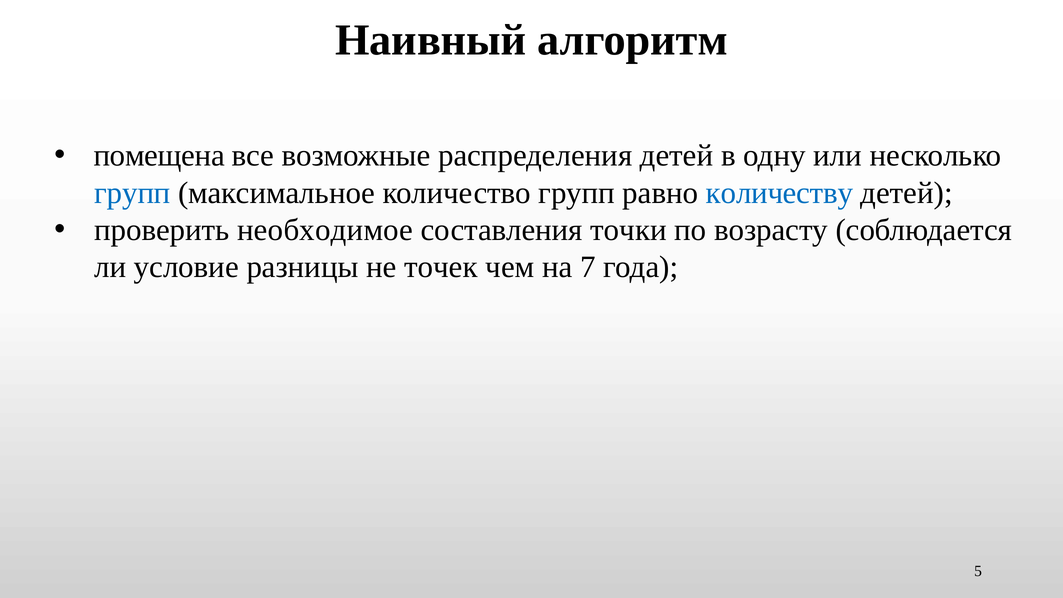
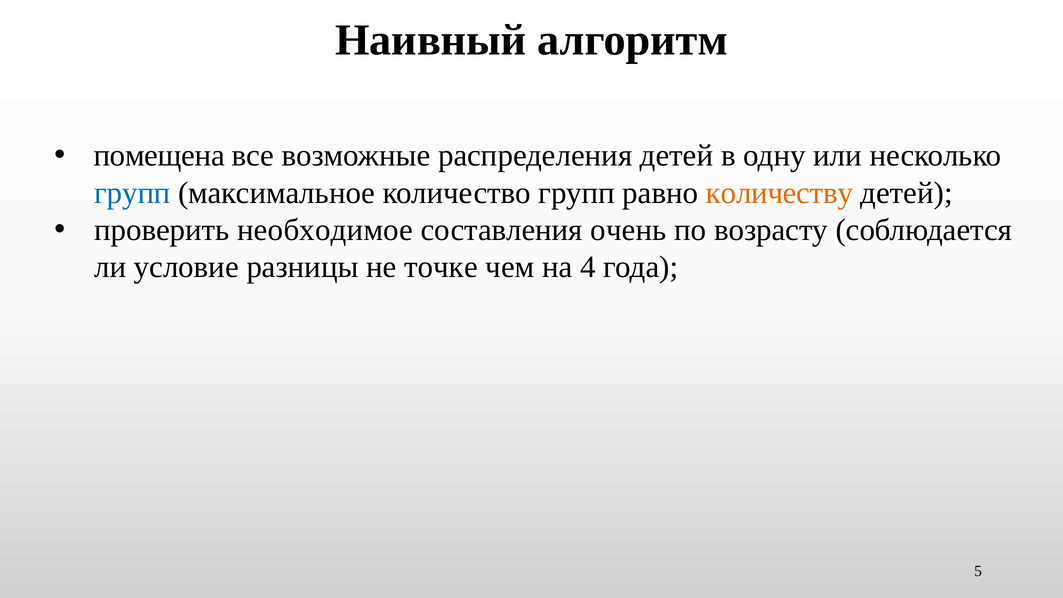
количеству colour: blue -> orange
точки: точки -> очень
точек: точек -> точке
7: 7 -> 4
